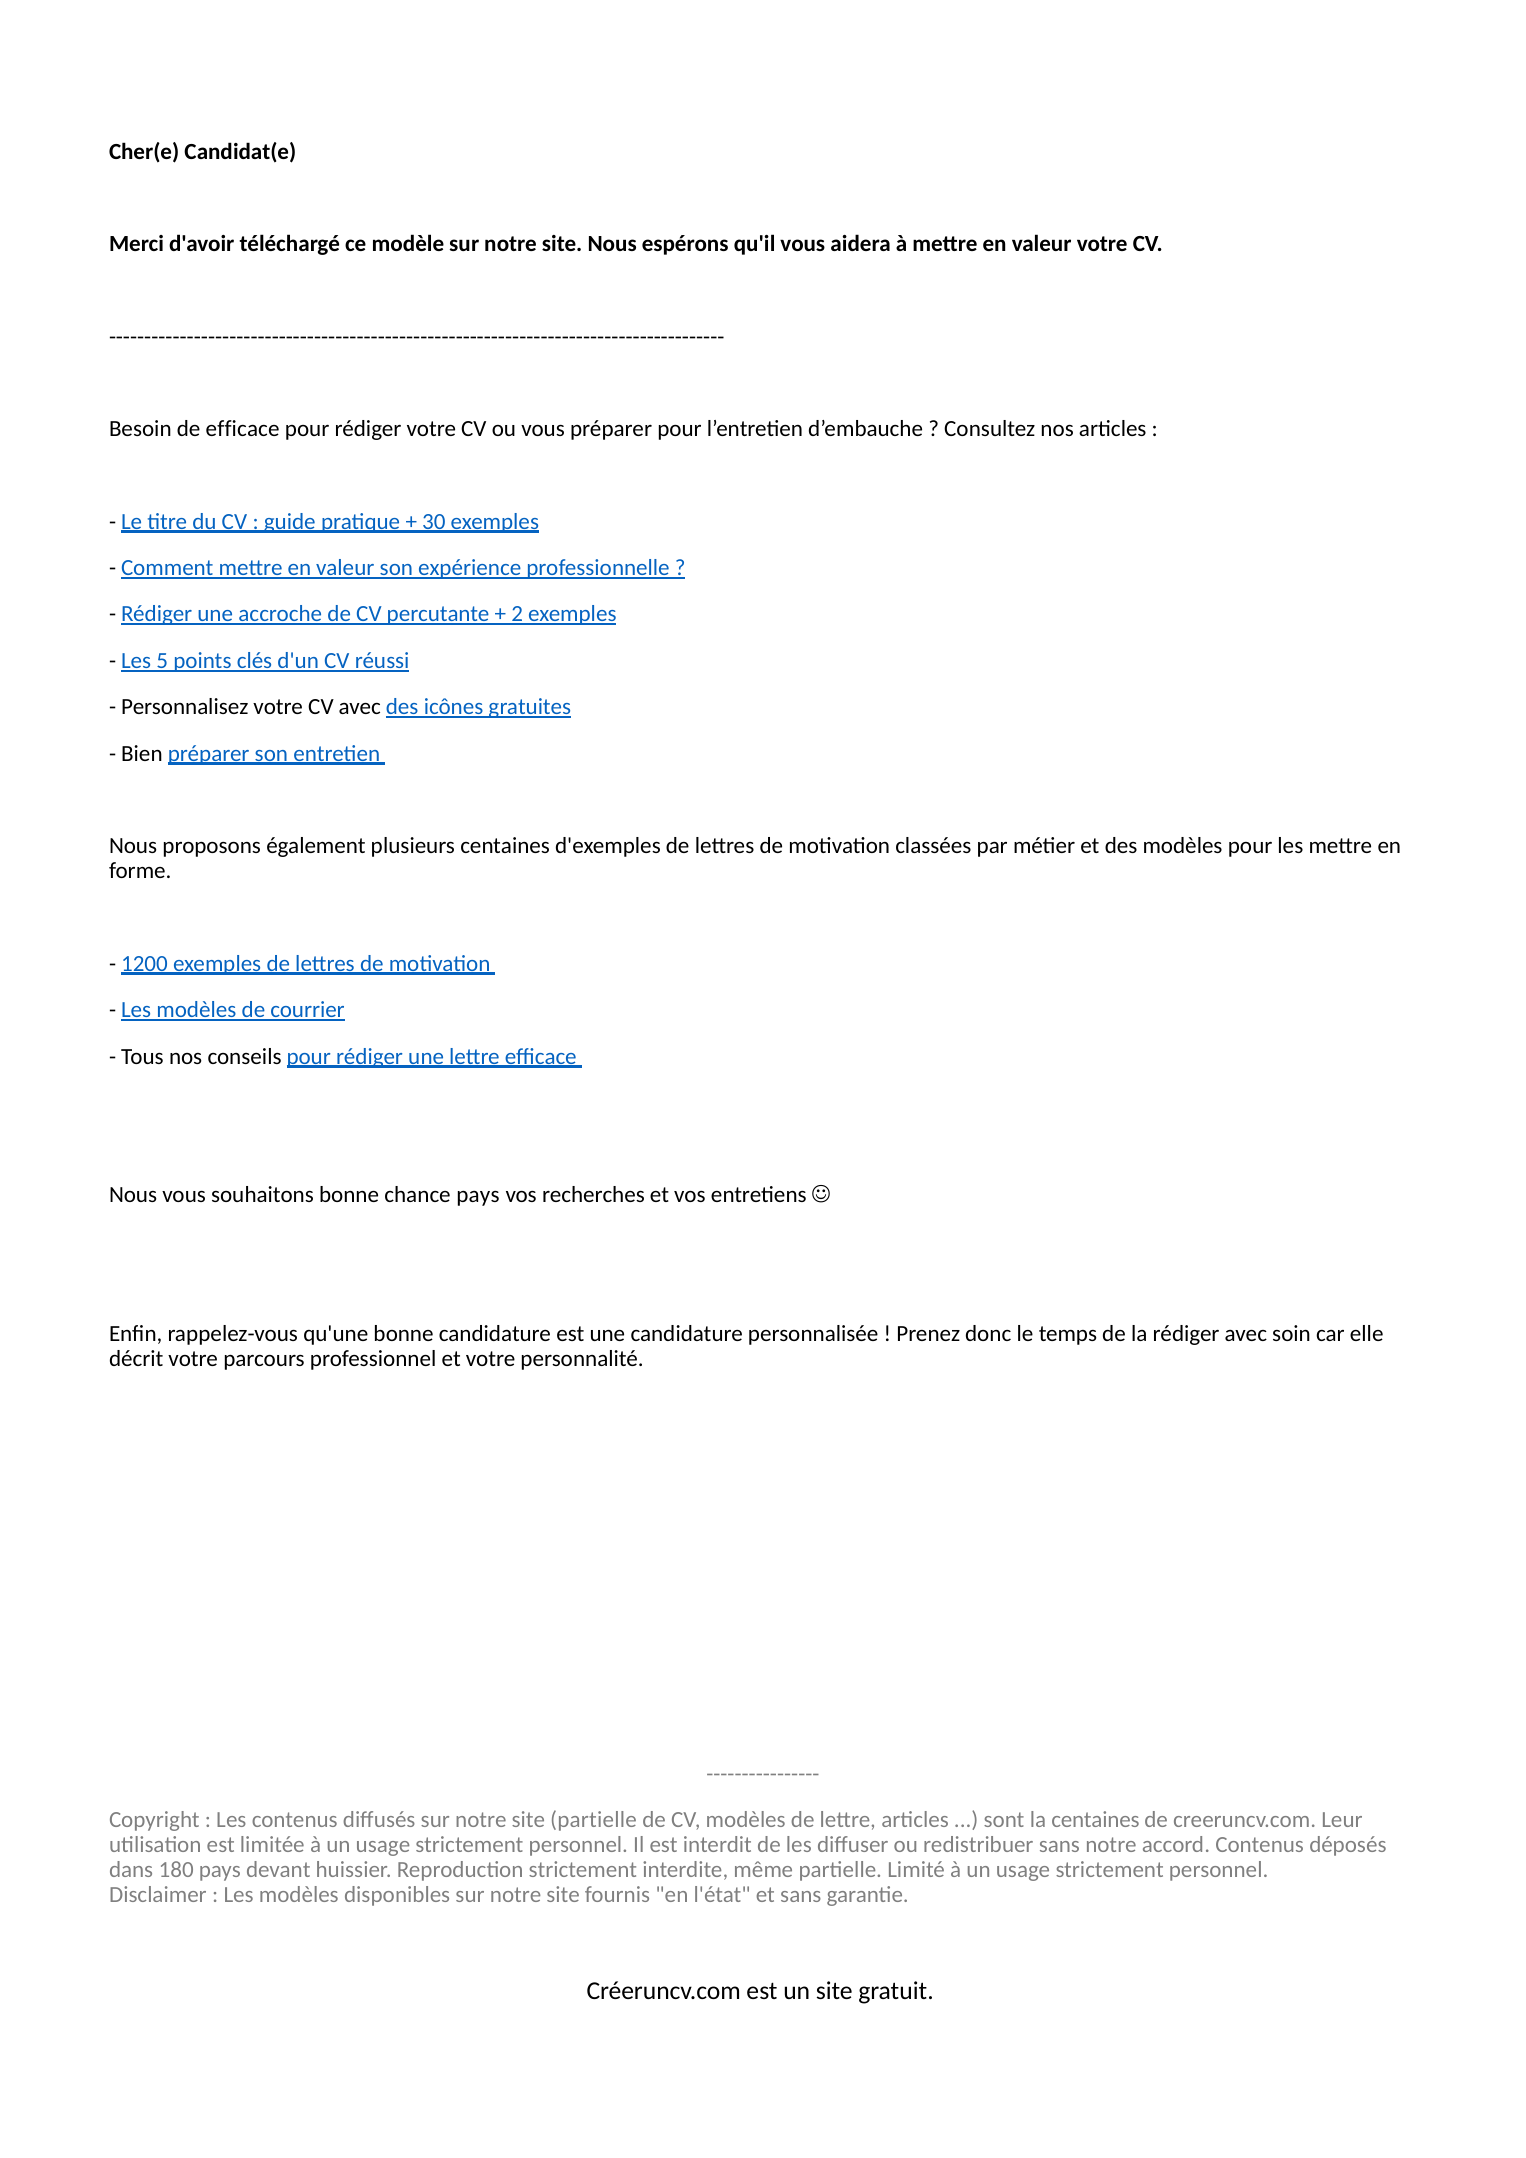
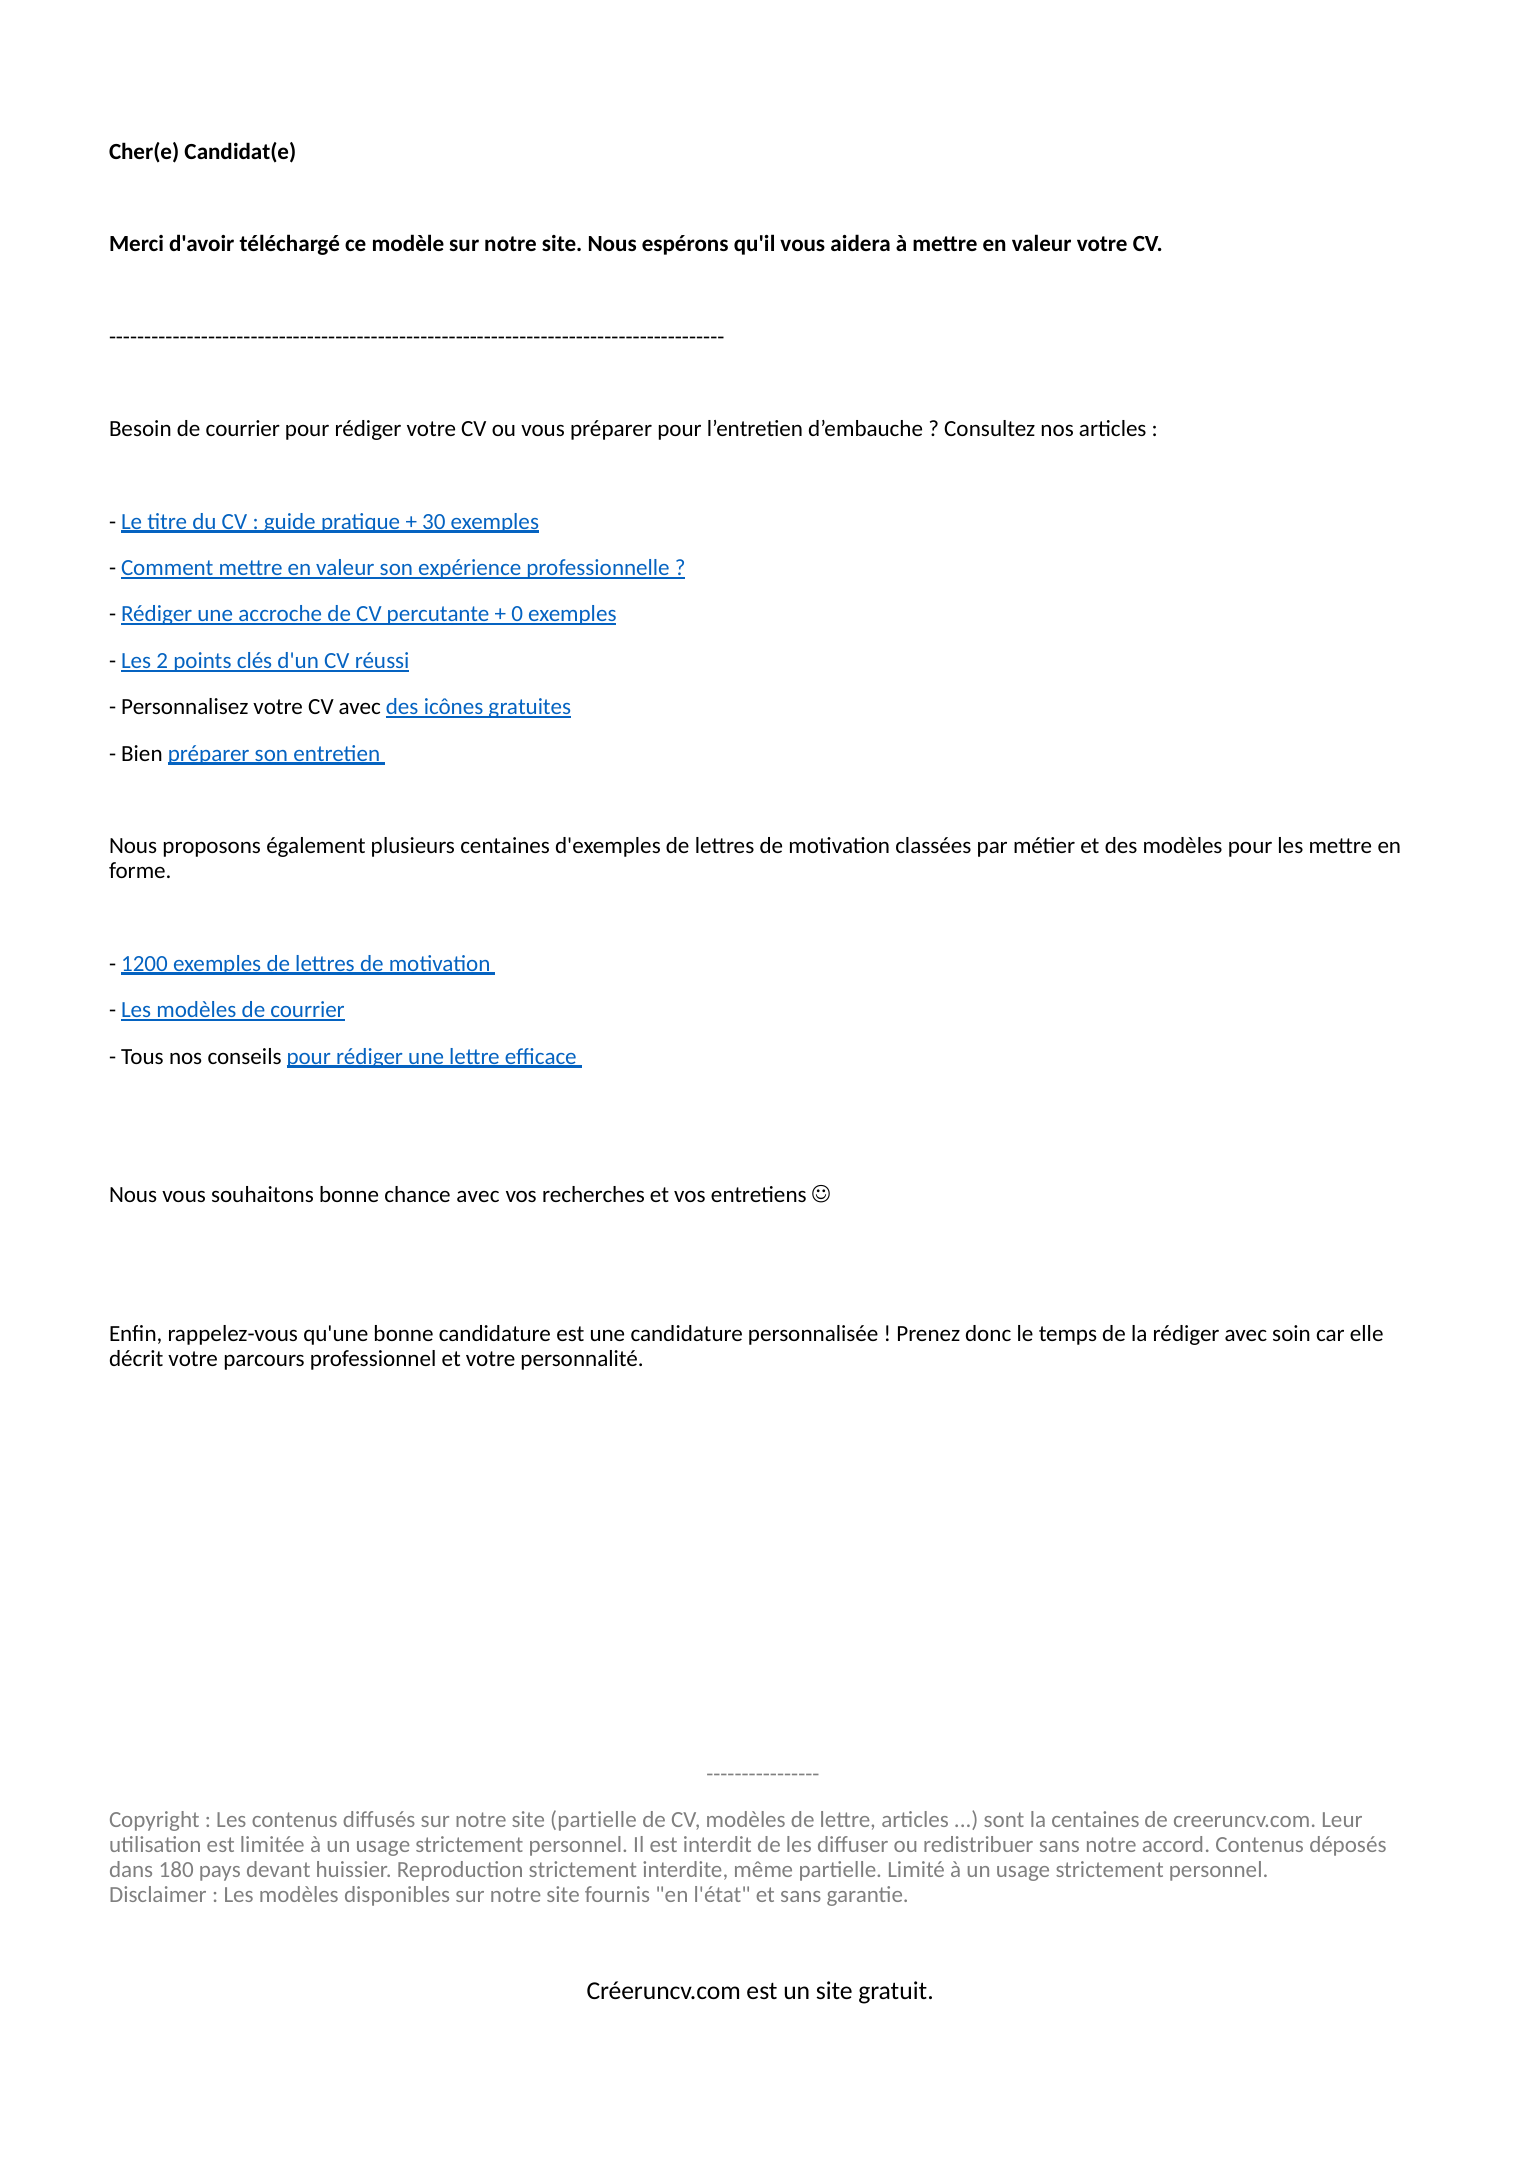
Besoin de efficace: efficace -> courrier
2: 2 -> 0
5: 5 -> 2
chance pays: pays -> avec
